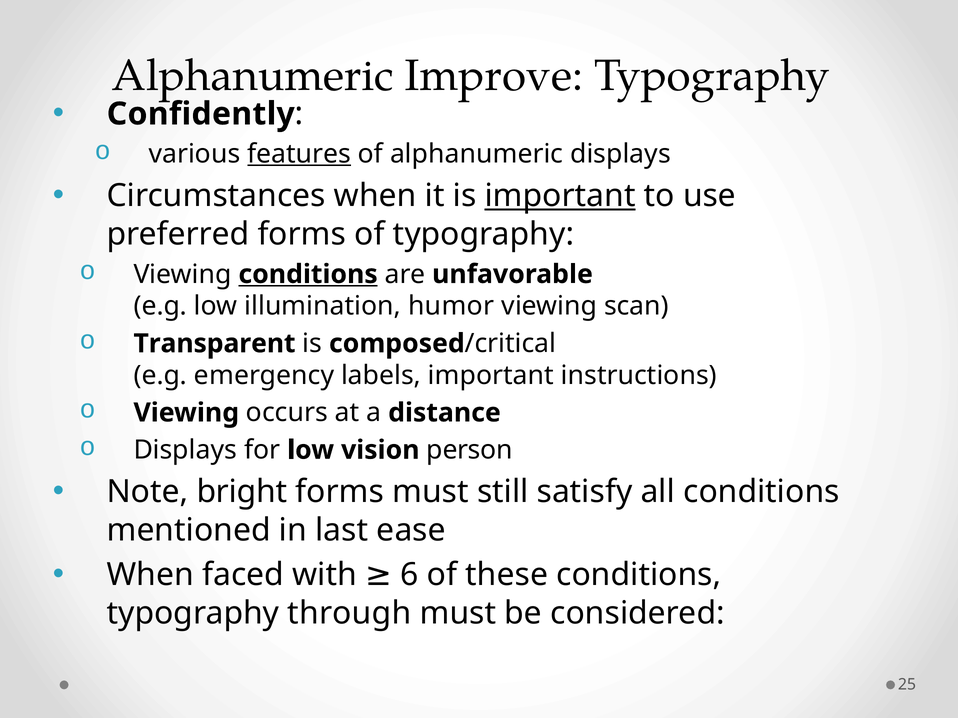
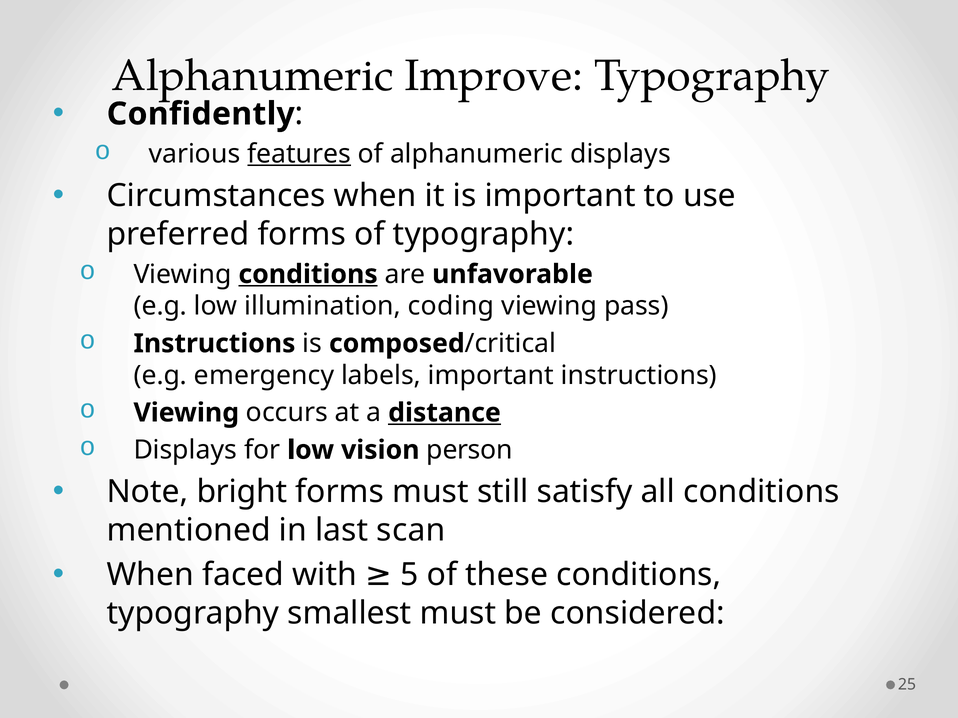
important at (560, 196) underline: present -> none
humor: humor -> coding
scan: scan -> pass
Transparent at (215, 344): Transparent -> Instructions
distance underline: none -> present
ease: ease -> scan
6: 6 -> 5
through: through -> smallest
